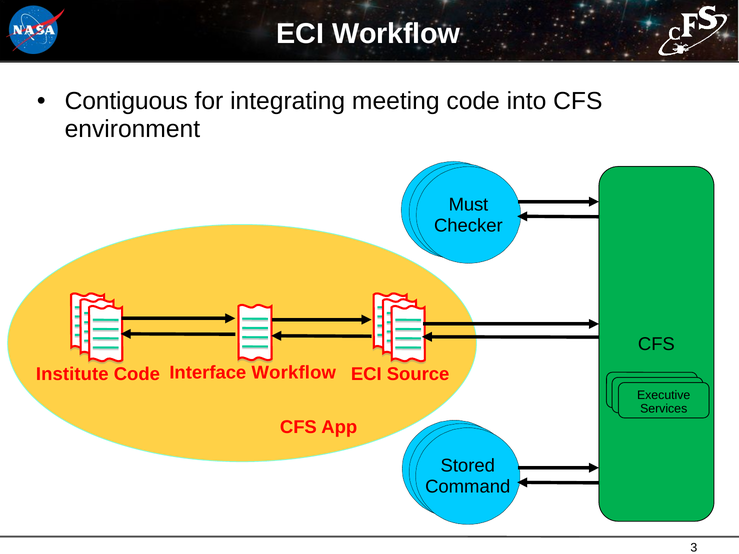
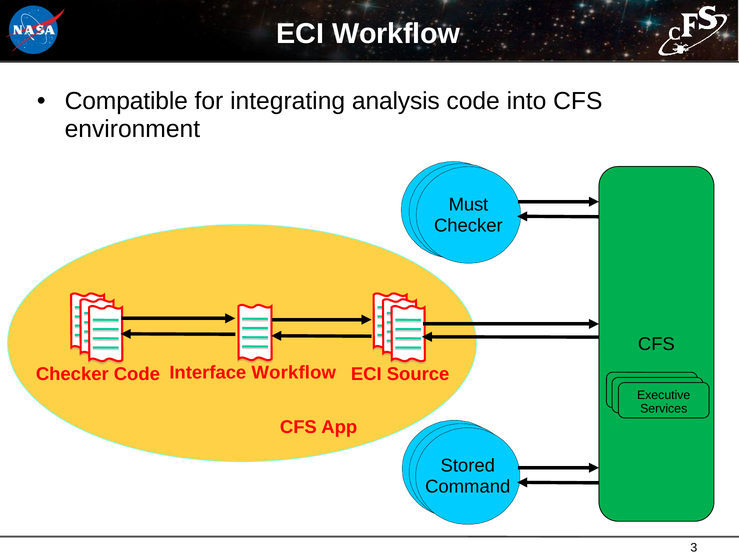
Contiguous: Contiguous -> Compatible
meeting: meeting -> analysis
Institute at (72, 374): Institute -> Checker
